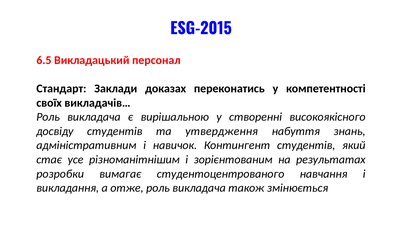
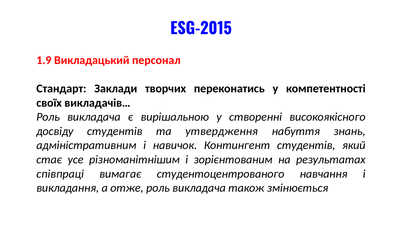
6.5: 6.5 -> 1.9
доказах: доказах -> творчих
розробки: розробки -> співпраці
